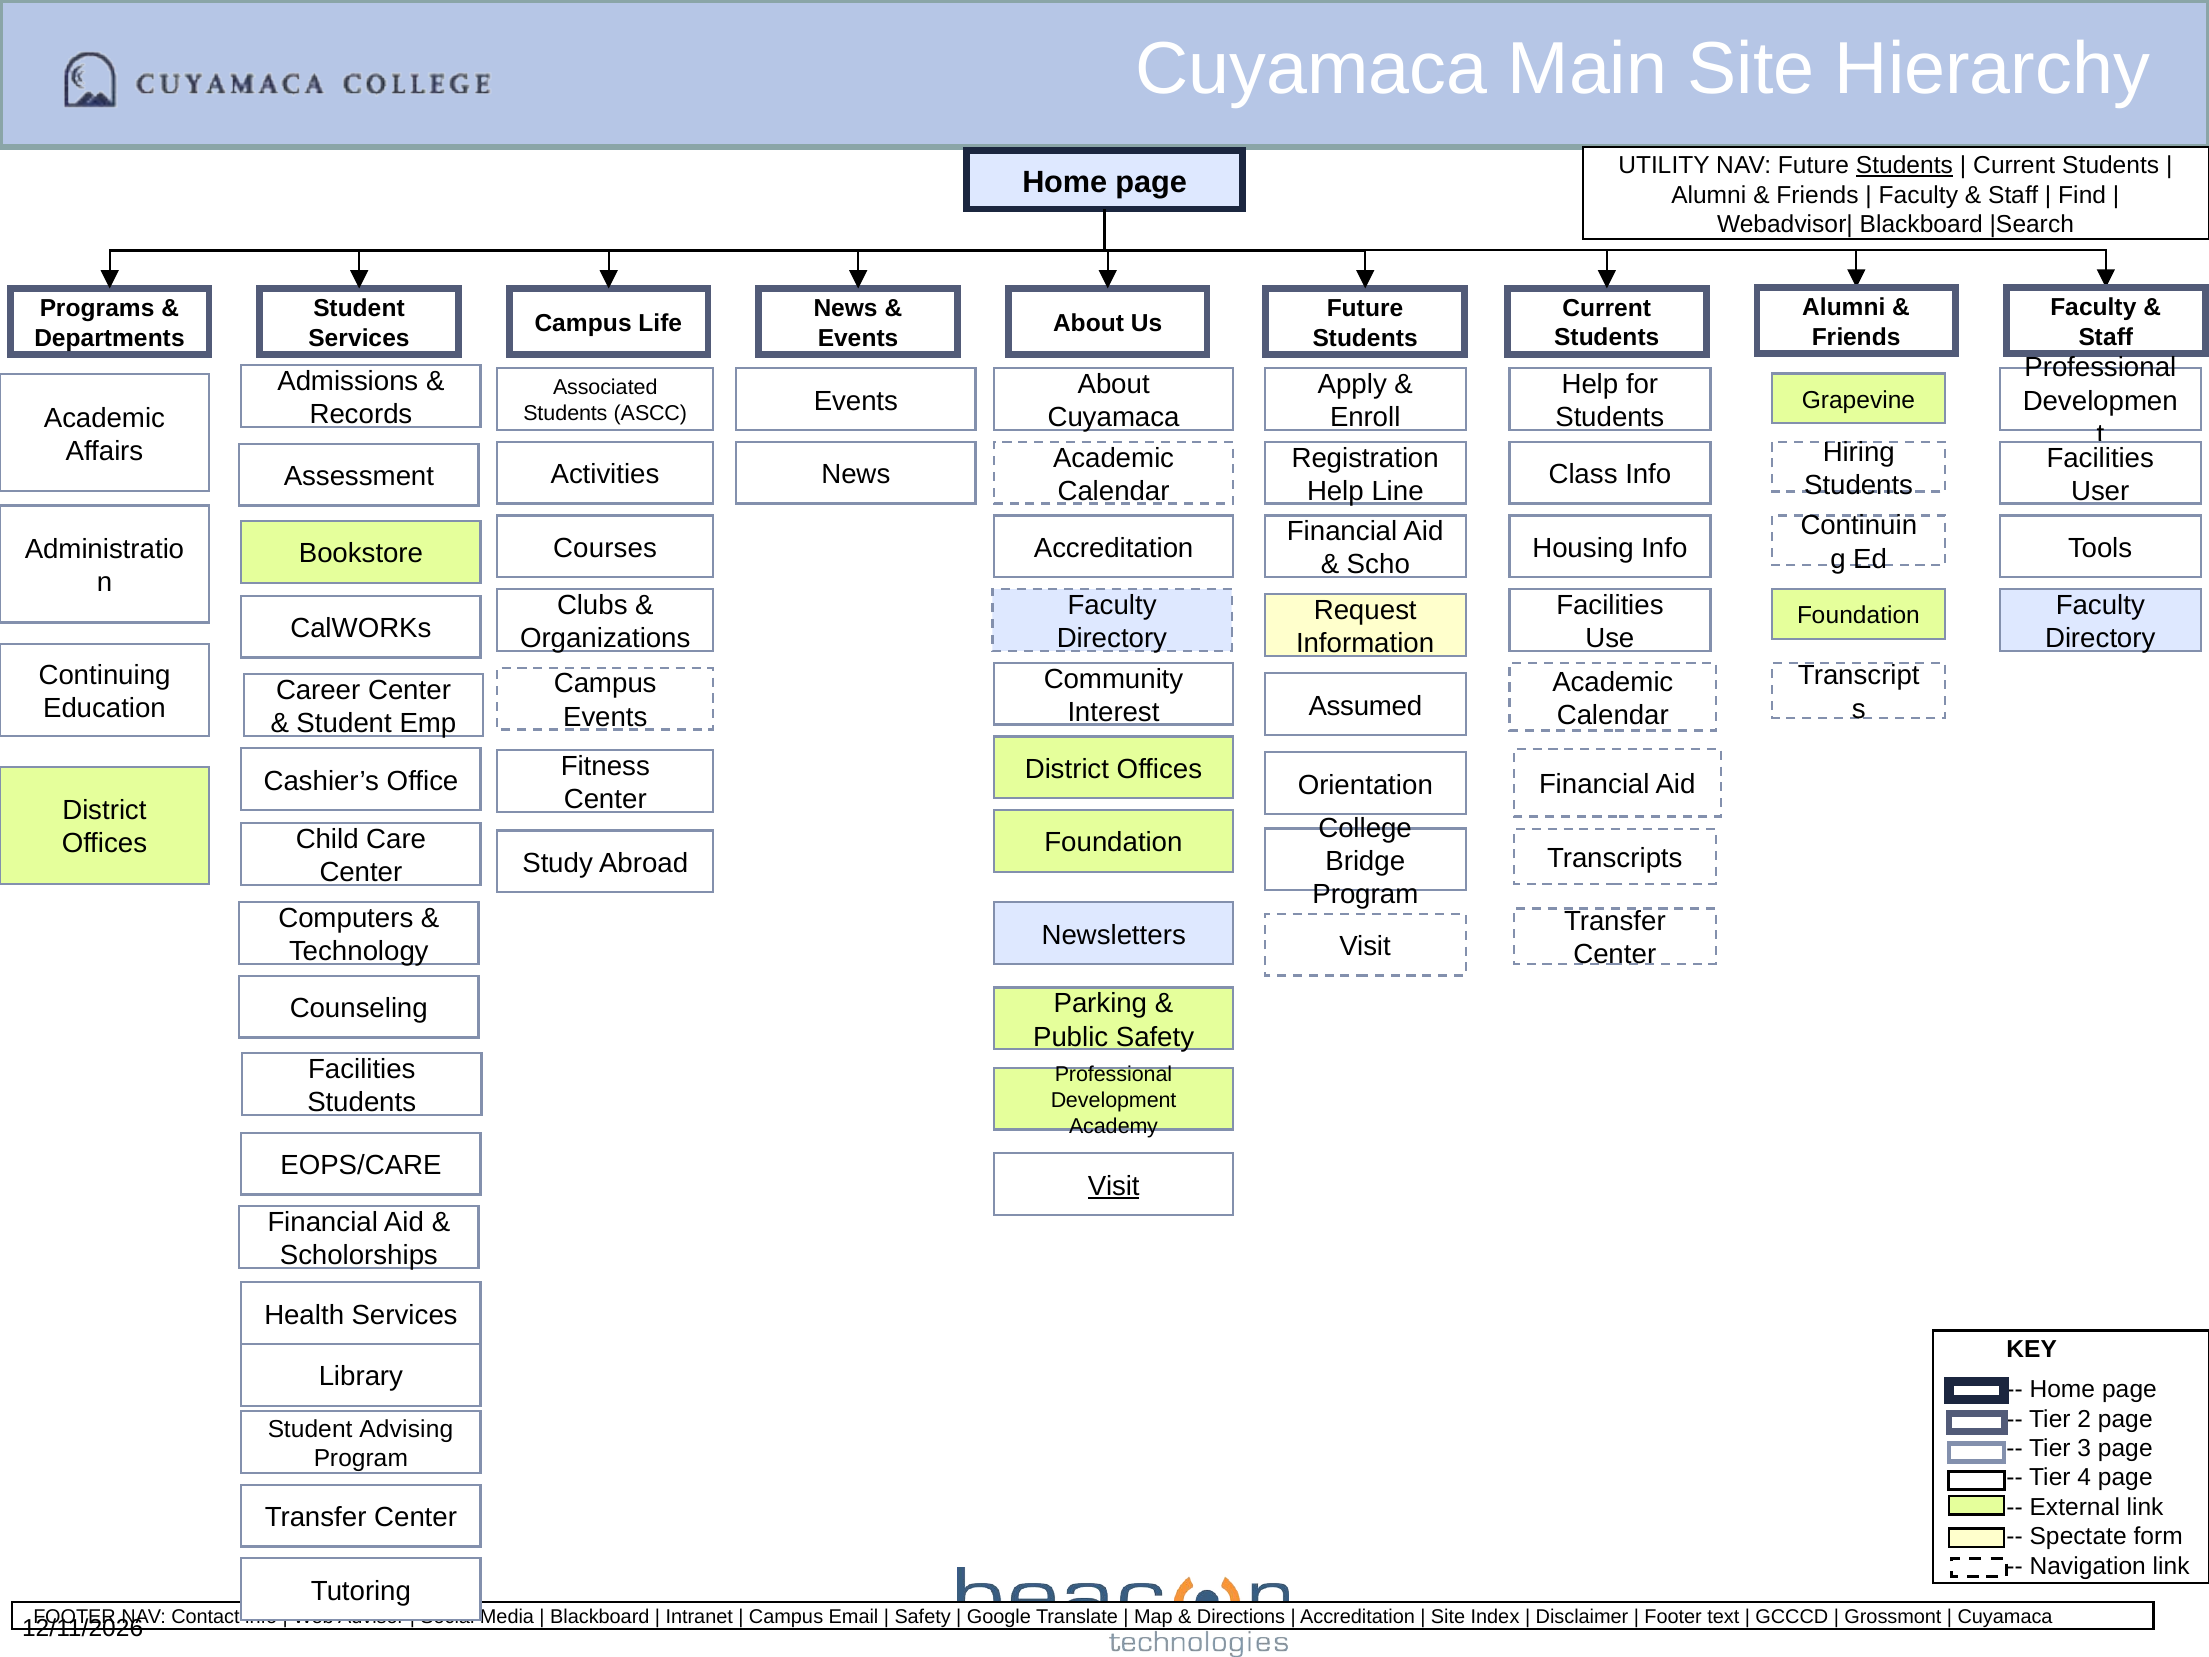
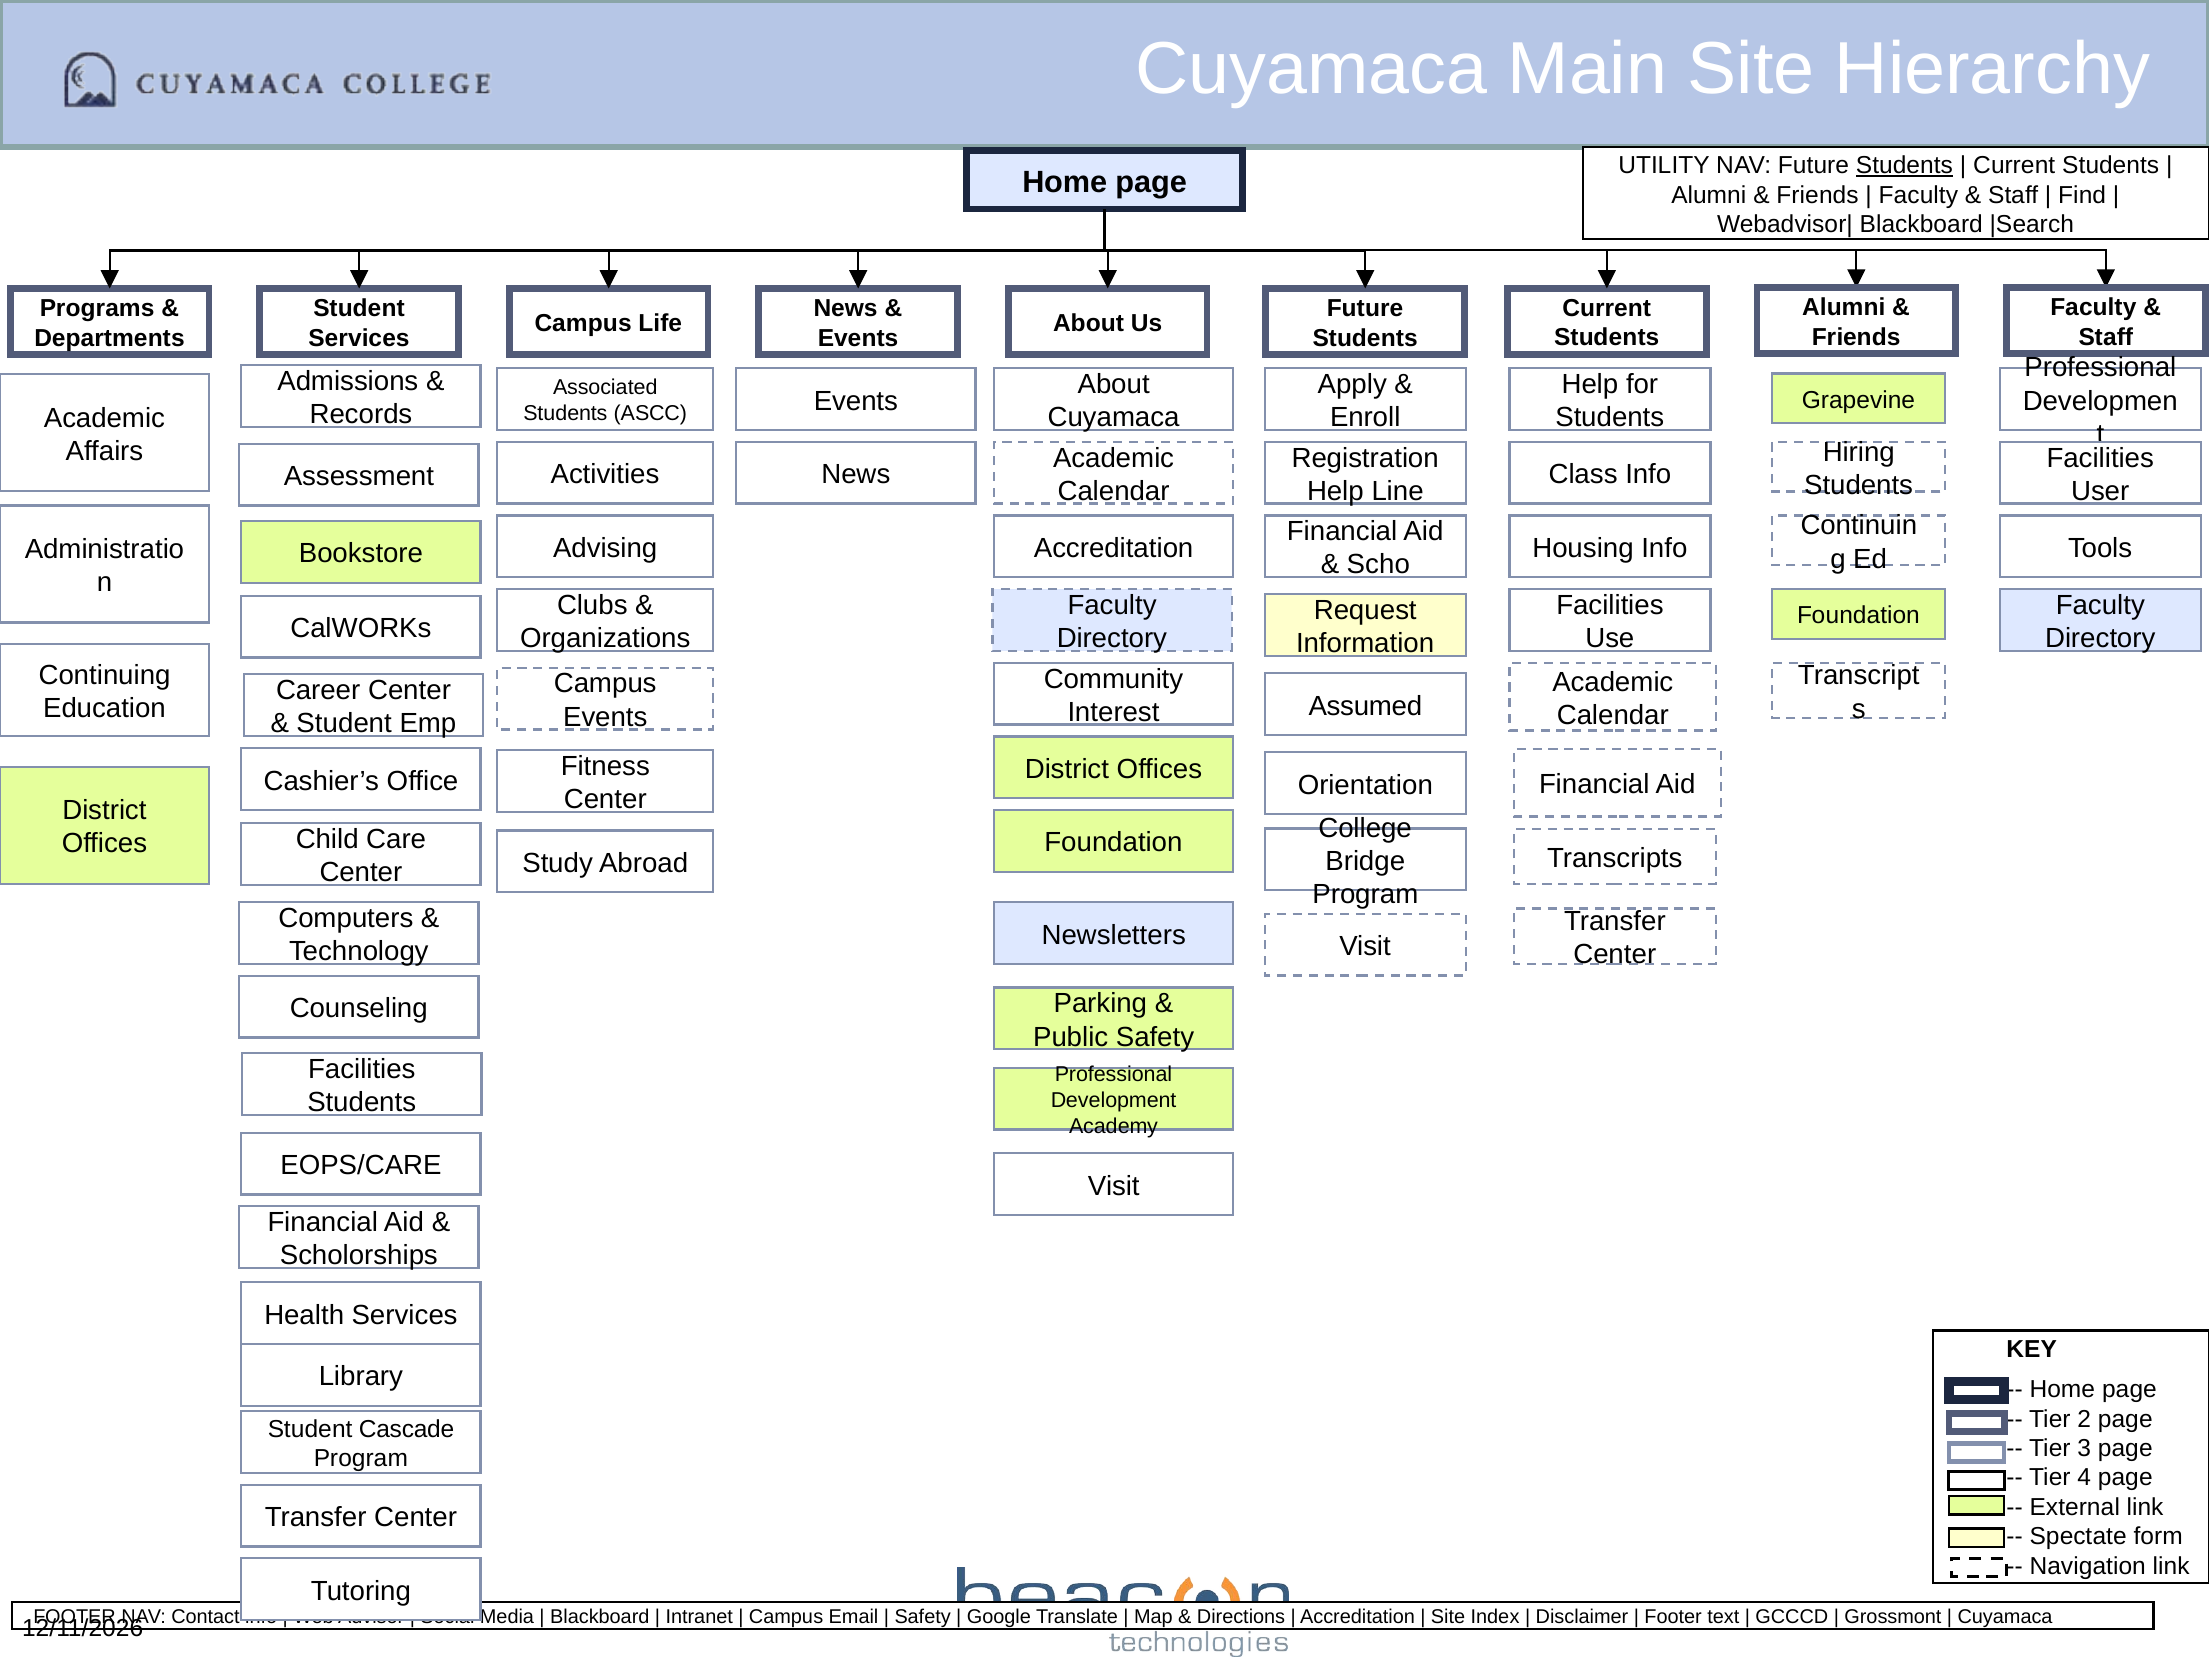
Courses: Courses -> Advising
Visit at (1114, 1186) underline: present -> none
Advising: Advising -> Cascade
